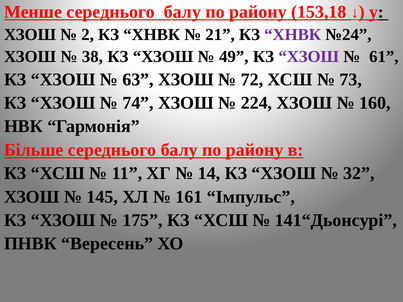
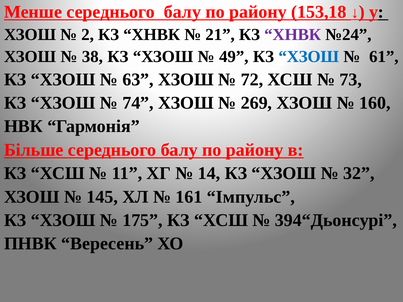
ХЗОШ at (309, 57) colour: purple -> blue
224: 224 -> 269
141“Дьонсурі: 141“Дьонсурі -> 394“Дьонсурі
